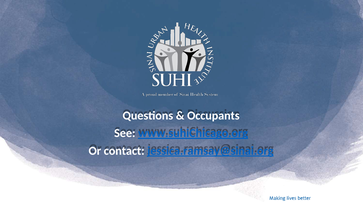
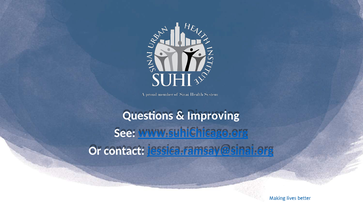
Occupants: Occupants -> Improving
